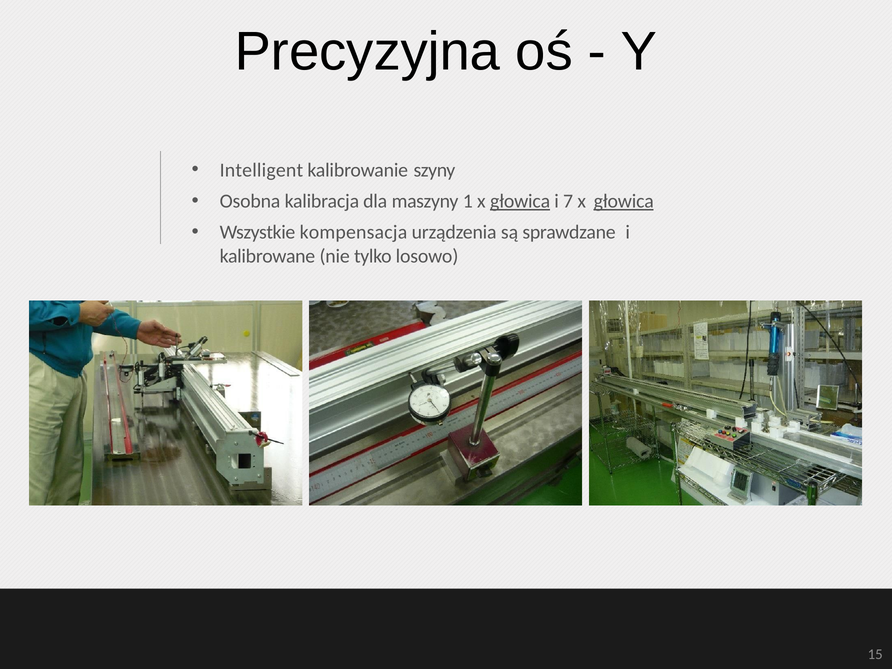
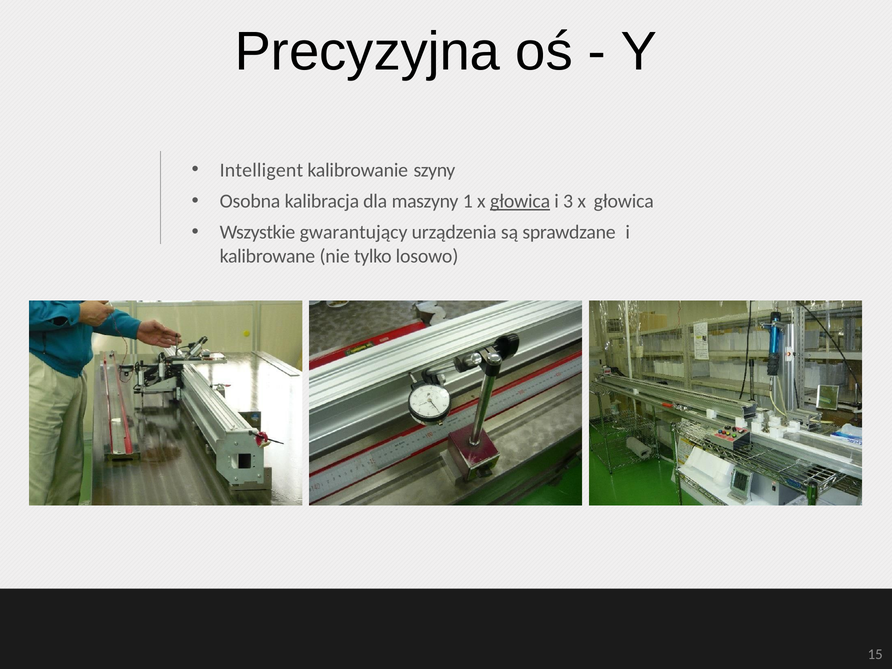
7: 7 -> 3
głowica at (624, 201) underline: present -> none
kompensacja: kompensacja -> gwarantujący
